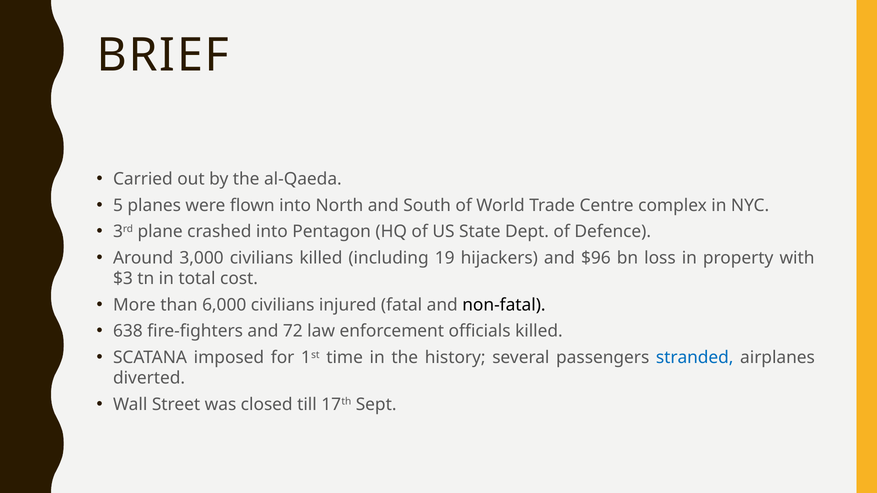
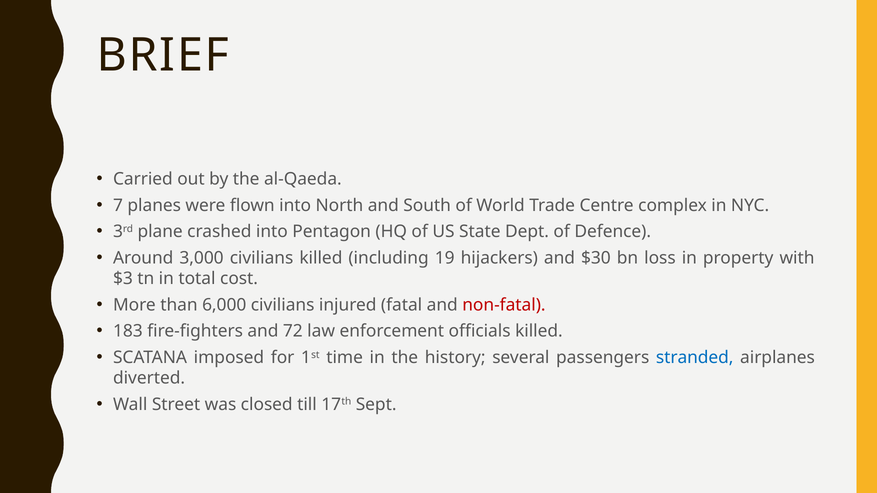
5: 5 -> 7
$96: $96 -> $30
non-fatal colour: black -> red
638: 638 -> 183
